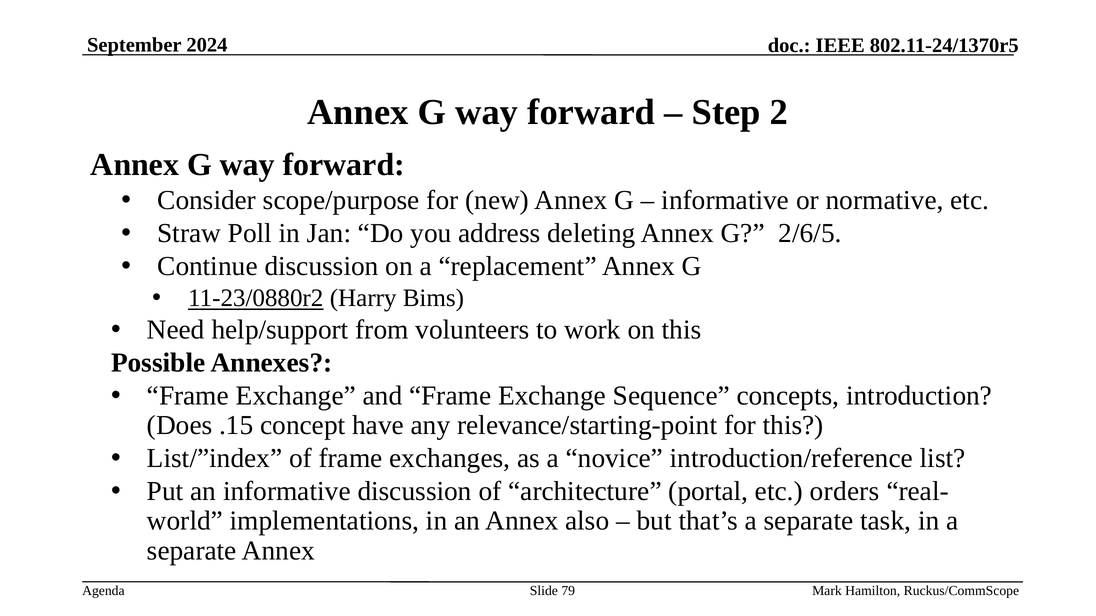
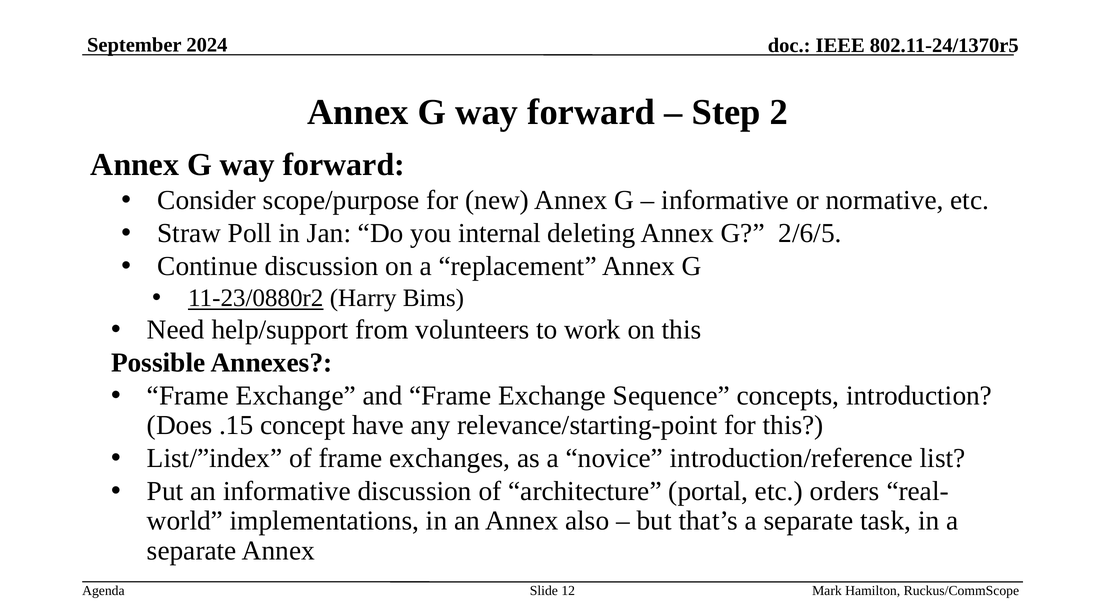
address: address -> internal
79: 79 -> 12
